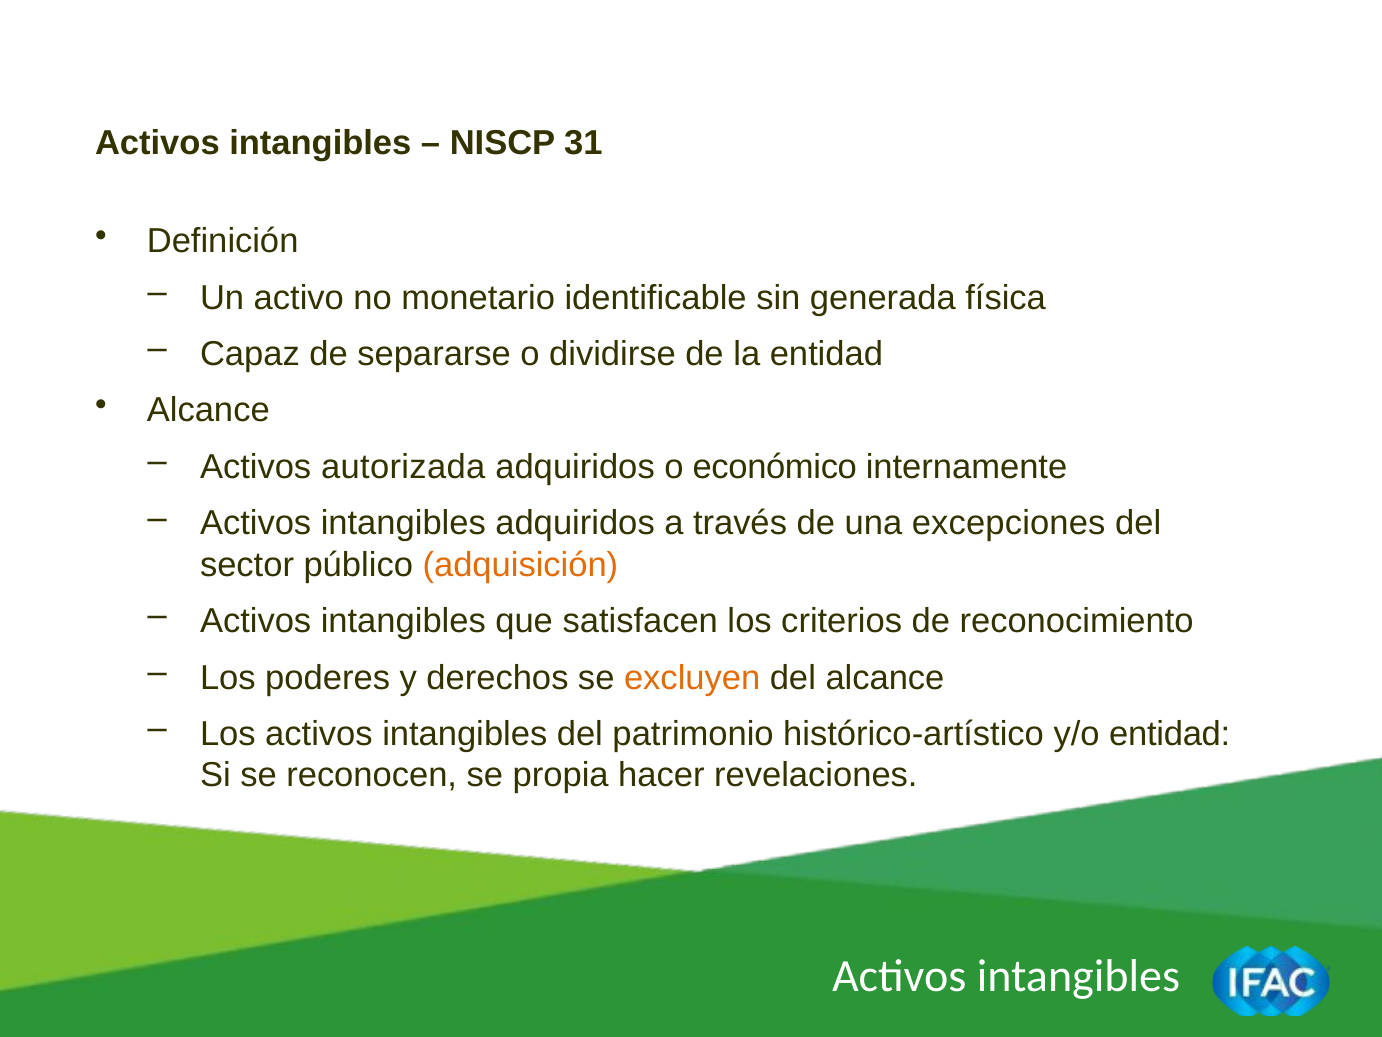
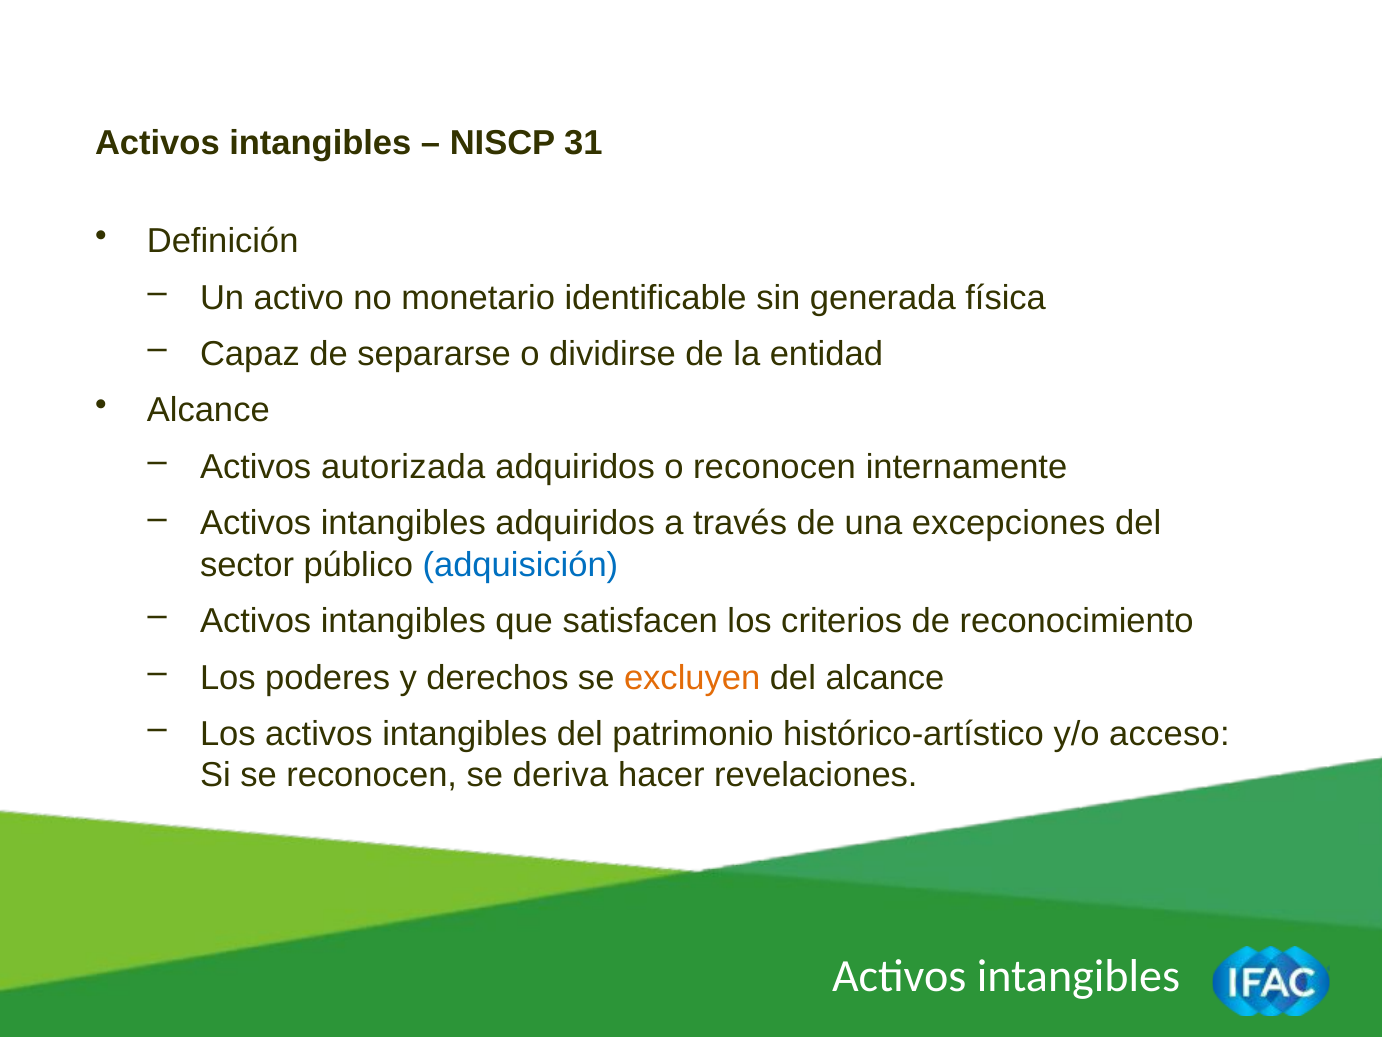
o económico: económico -> reconocen
adquisición colour: orange -> blue
y/o entidad: entidad -> acceso
propia: propia -> deriva
